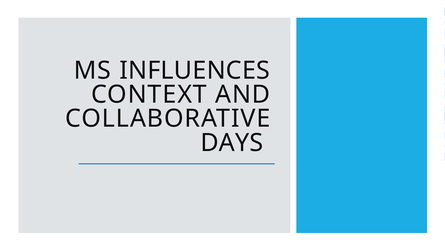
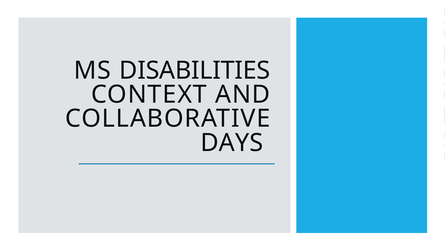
INFLUENCES: INFLUENCES -> DISABILITIES
